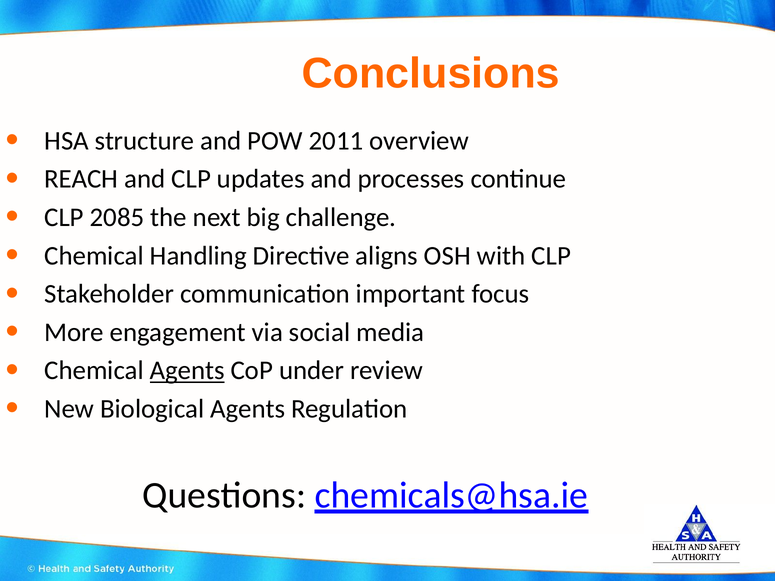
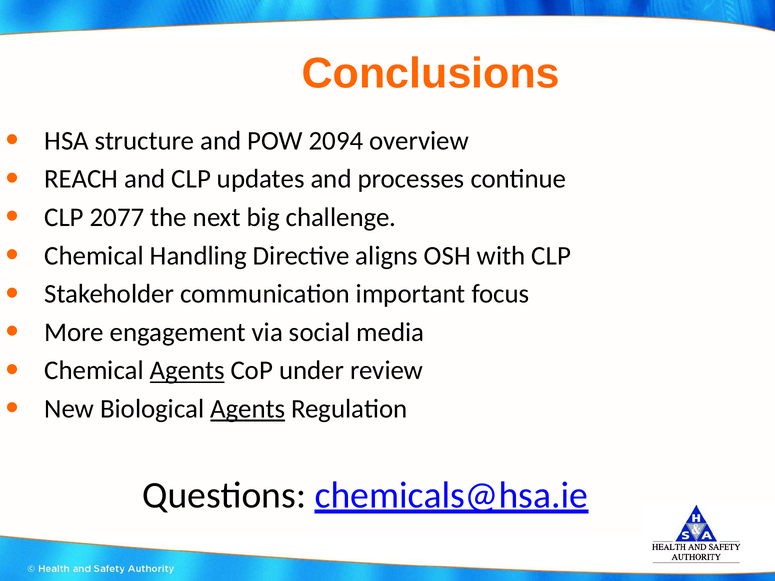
2011: 2011 -> 2094
2085: 2085 -> 2077
Agents at (248, 409) underline: none -> present
